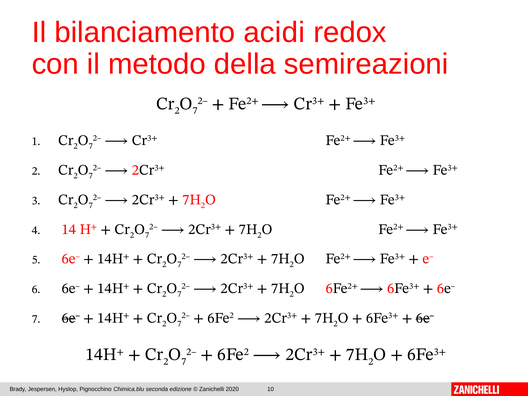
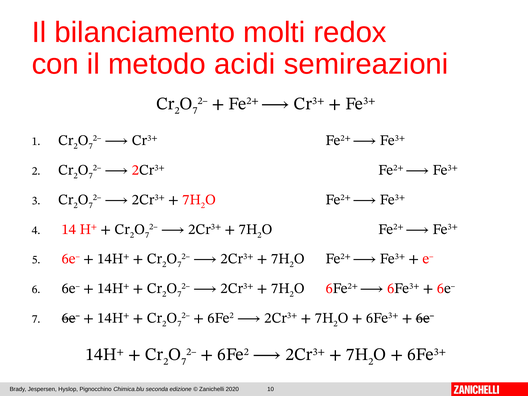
acidi: acidi -> molti
della: della -> acidi
